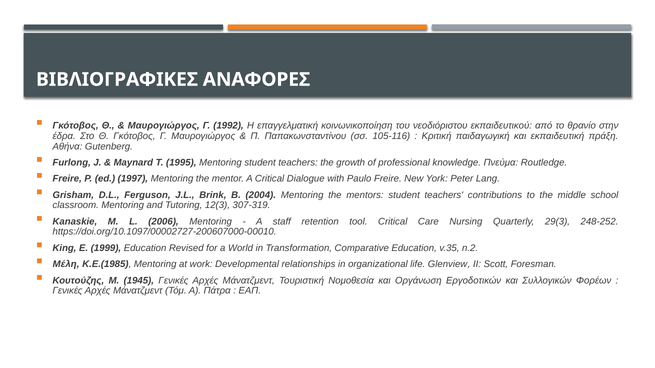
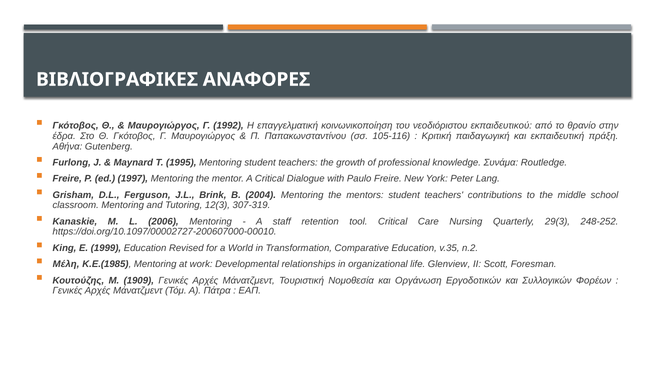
Πνεύμα: Πνεύμα -> Συνάμα
1945: 1945 -> 1909
